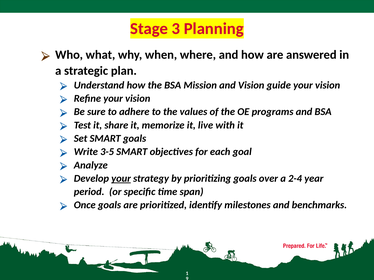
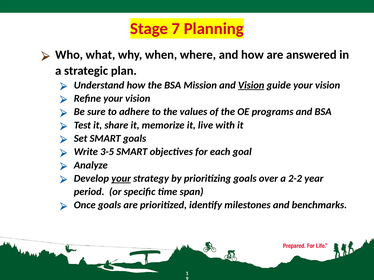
3: 3 -> 7
Vision at (251, 85) underline: none -> present
2-4: 2-4 -> 2-2
